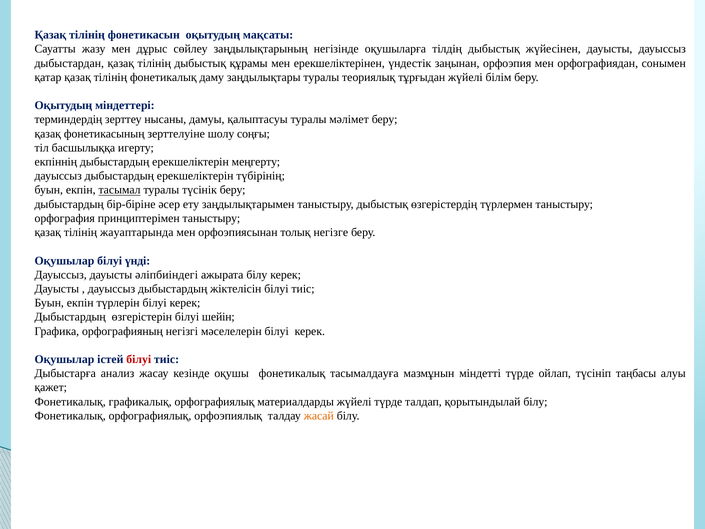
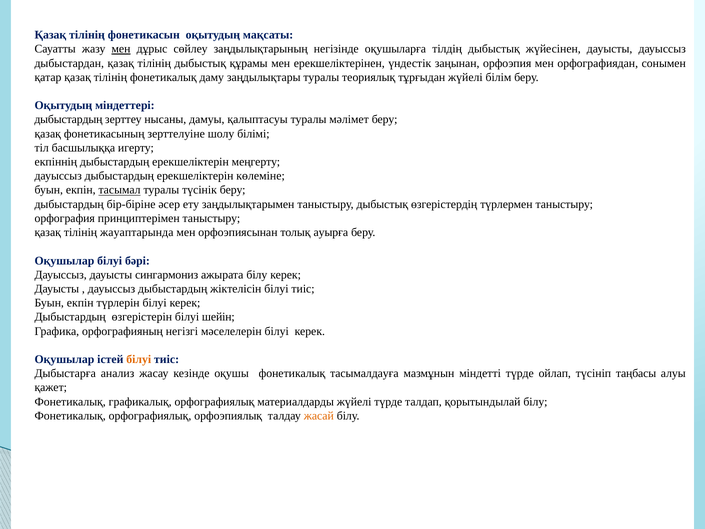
мен at (121, 49) underline: none -> present
терминдердің at (68, 120): терминдердің -> дыбыстардың
соңғы: соңғы -> білімі
түбірінің: түбірінің -> көлеміне
негізге: негізге -> ауырға
үнді: үнді -> бәрі
әліпбиіндегі: әліпбиіндегі -> сингармониз
білуі at (139, 359) colour: red -> orange
